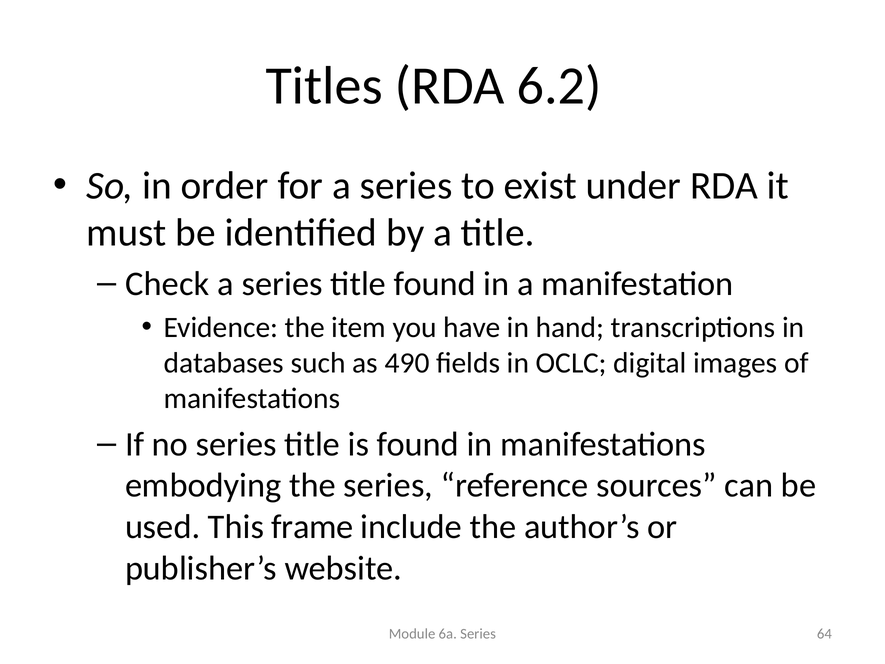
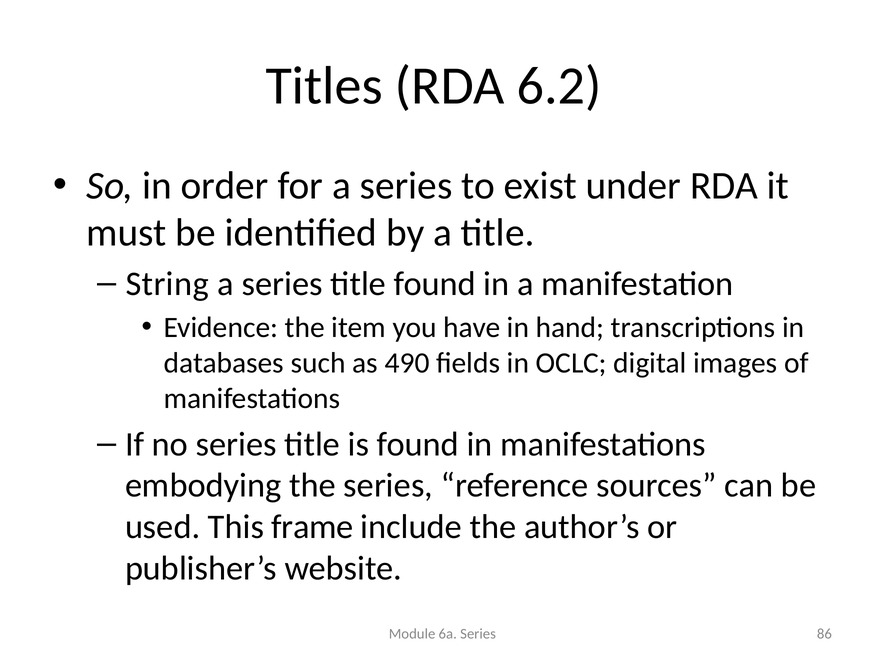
Check: Check -> String
64: 64 -> 86
